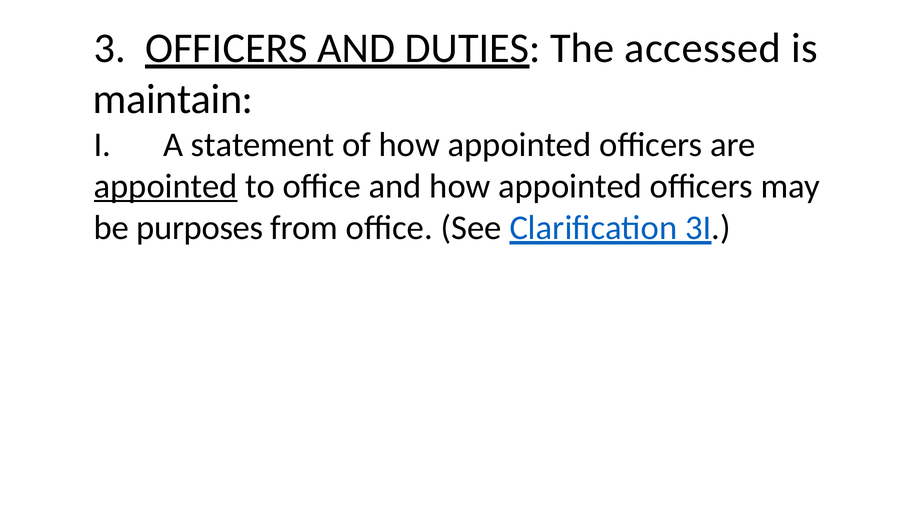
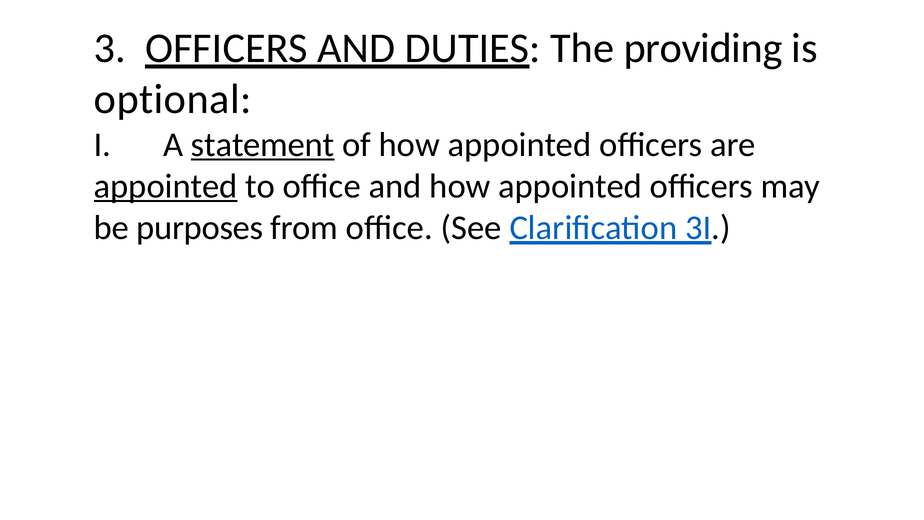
accessed: accessed -> providing
maintain: maintain -> optional
statement underline: none -> present
